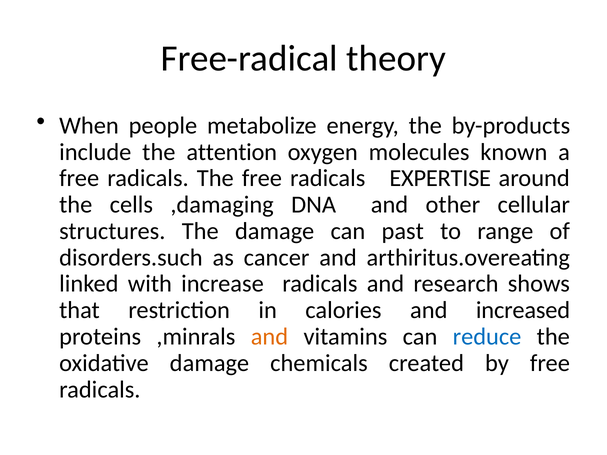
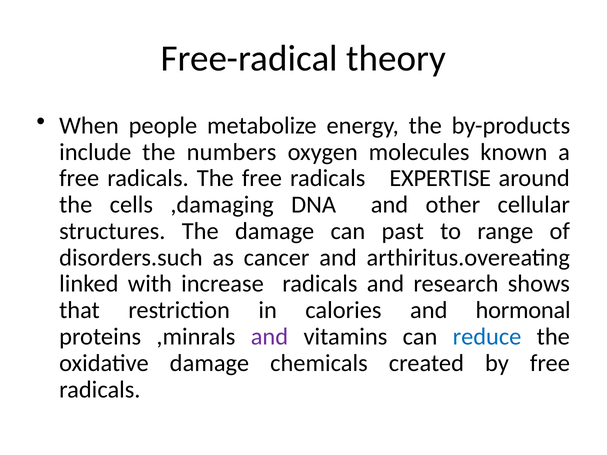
attention: attention -> numbers
increased: increased -> hormonal
and at (269, 337) colour: orange -> purple
